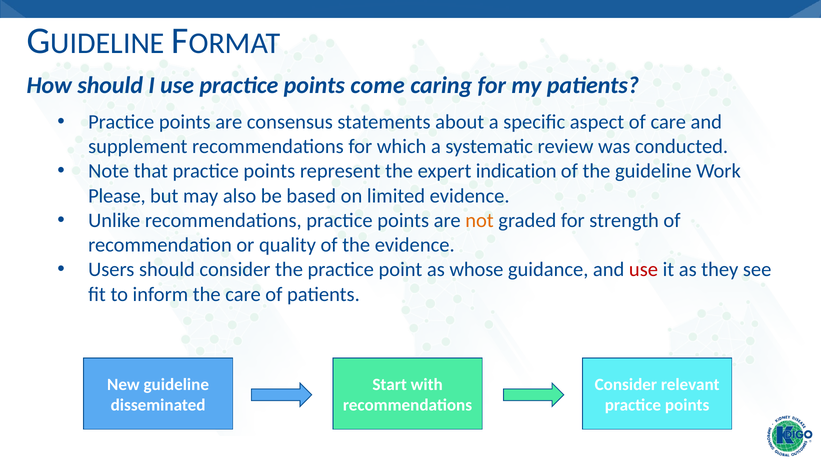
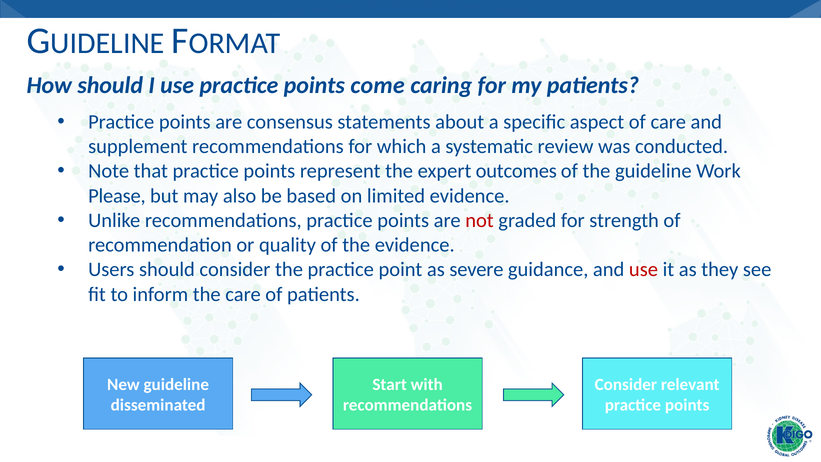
indication: indication -> outcomes
not colour: orange -> red
whose: whose -> severe
